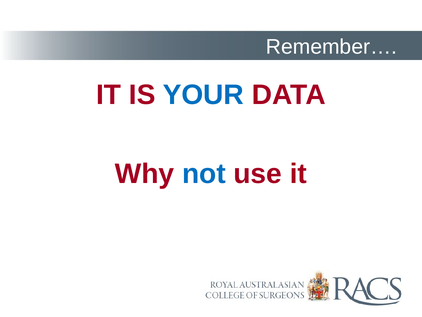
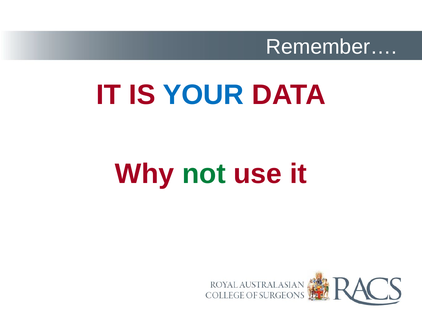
not colour: blue -> green
